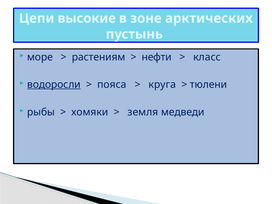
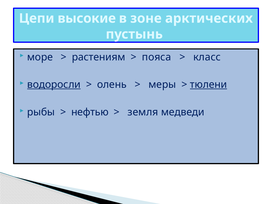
нефти: нефти -> пояса
пояса: пояса -> олень
круга: круга -> меры
тюлени underline: none -> present
хомяки: хомяки -> нефтью
